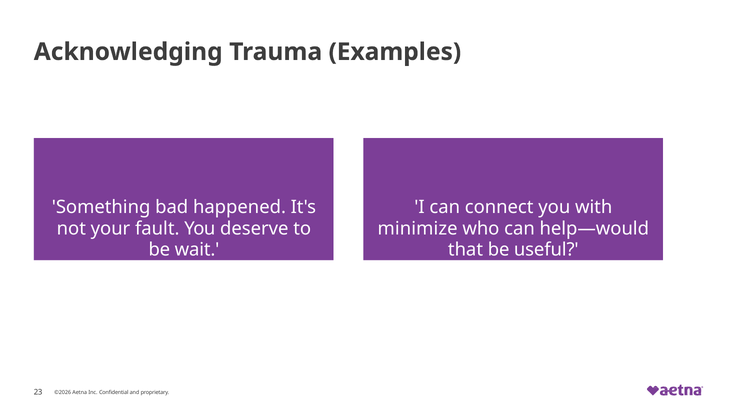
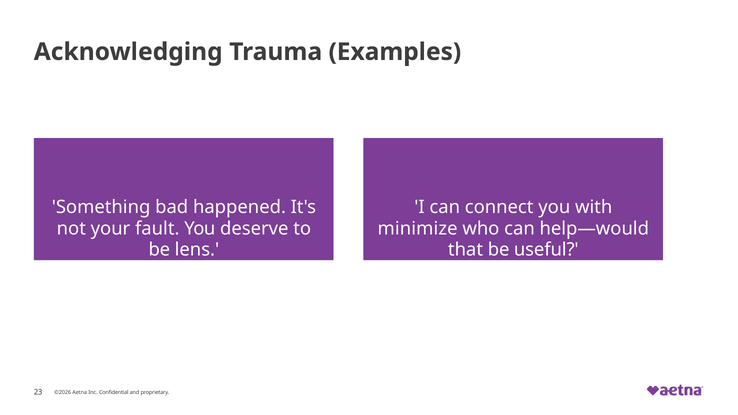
wait: wait -> lens
